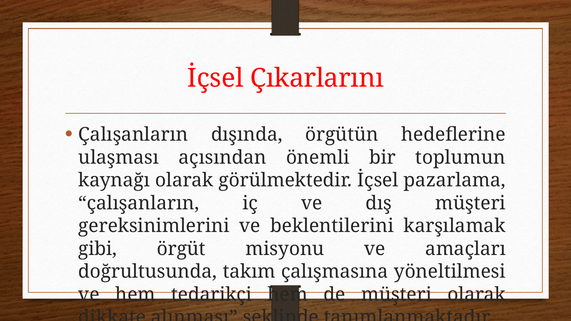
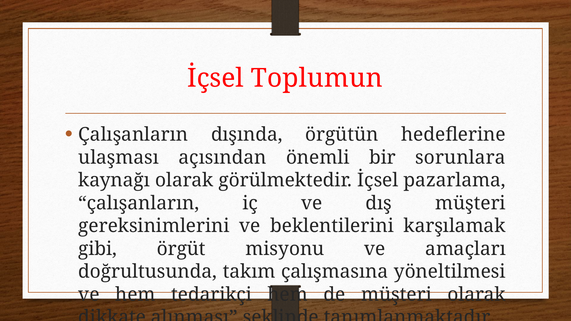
Çıkarlarını: Çıkarlarını -> Toplumun
toplumun: toplumun -> sorunlara
